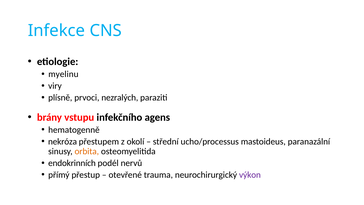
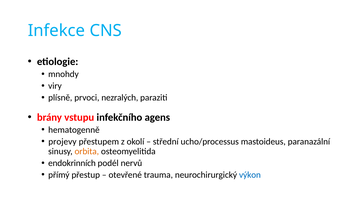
myelinu: myelinu -> mnohdy
nekróza: nekróza -> projevy
výkon colour: purple -> blue
